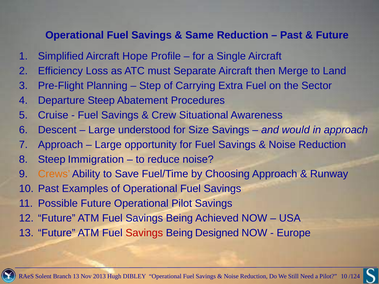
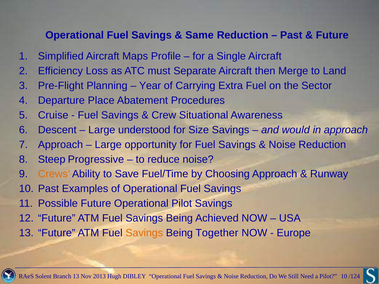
Hope: Hope -> Maps
Step: Step -> Year
Departure Steep: Steep -> Place
Immigration: Immigration -> Progressive
Savings at (144, 233) colour: red -> orange
Designed: Designed -> Together
